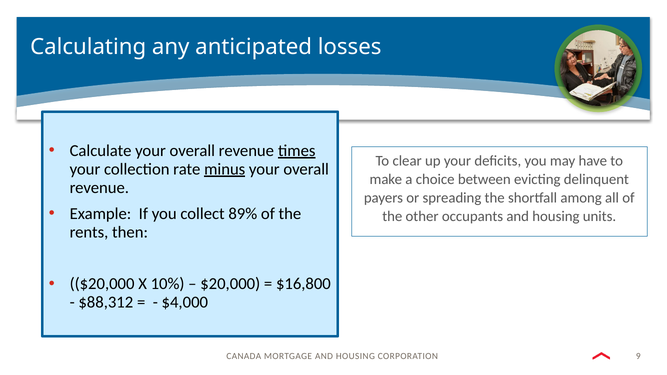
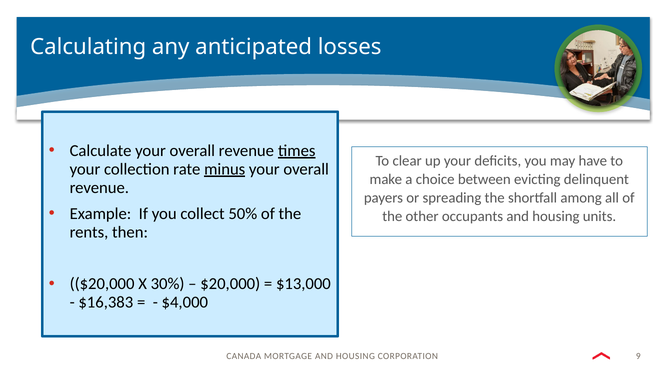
89%: 89% -> 50%
10%: 10% -> 30%
$16,800: $16,800 -> $13,000
$88,312: $88,312 -> $16,383
